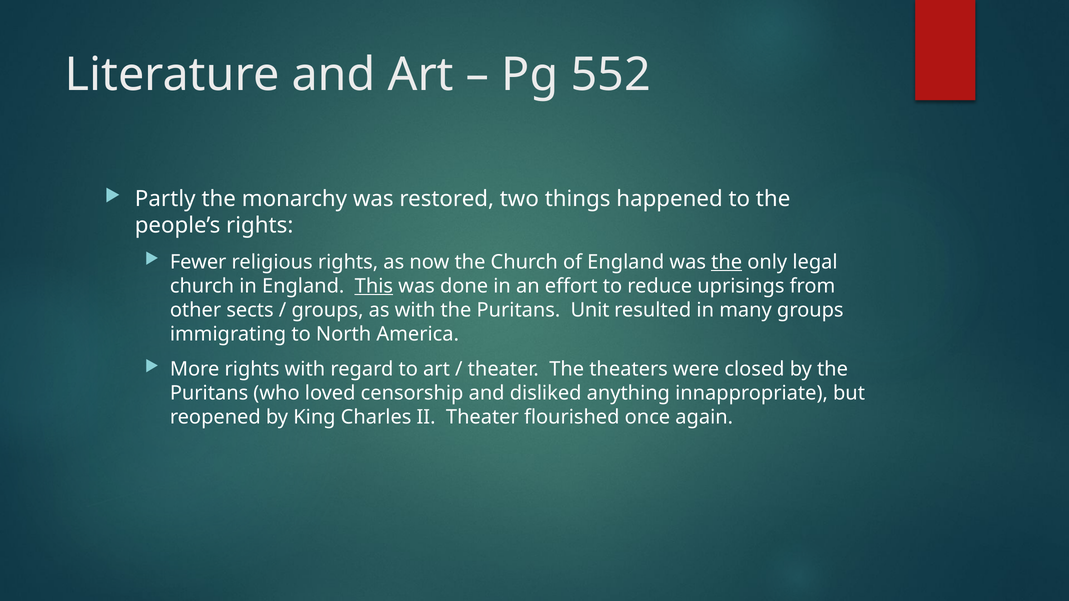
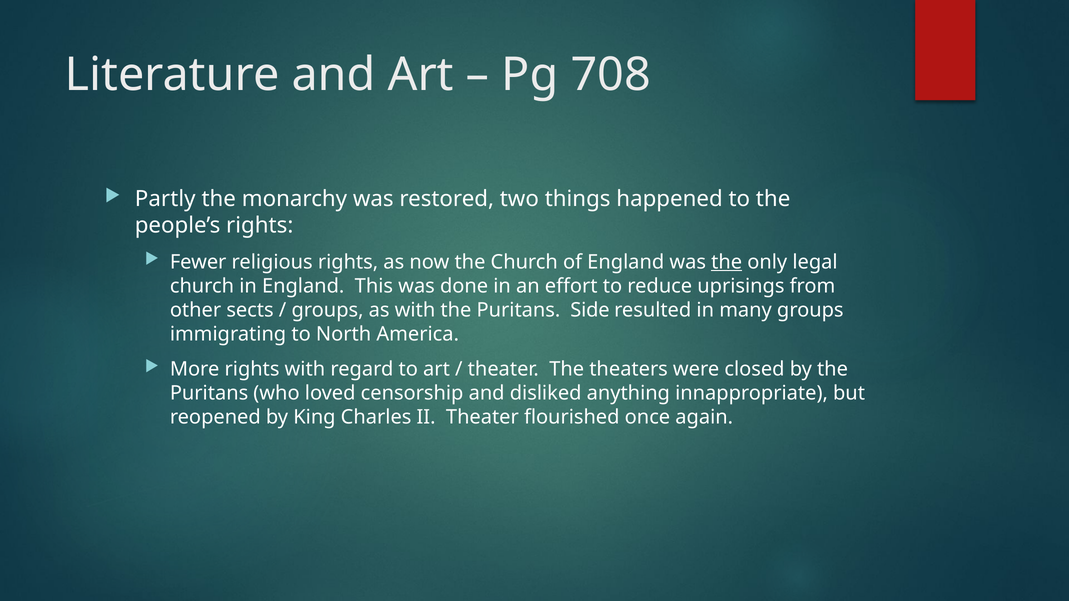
552: 552 -> 708
This underline: present -> none
Unit: Unit -> Side
